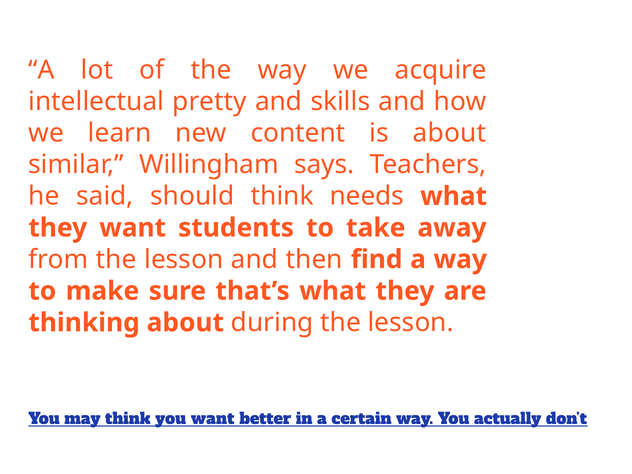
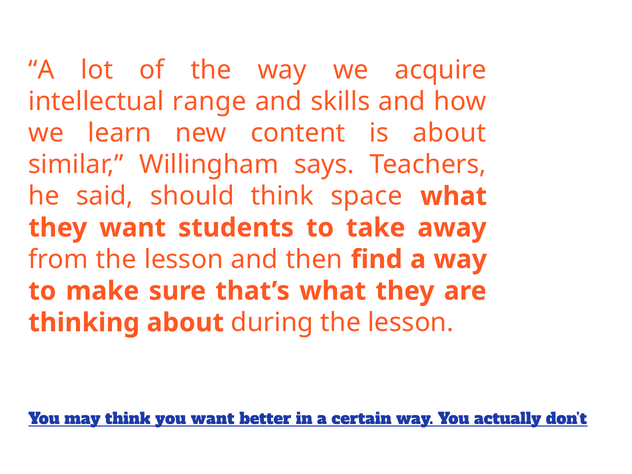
pretty: pretty -> range
needs: needs -> space
